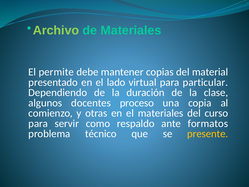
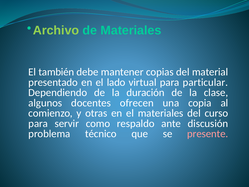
permite: permite -> también
proceso: proceso -> ofrecen
formatos: formatos -> discusión
presente colour: yellow -> pink
